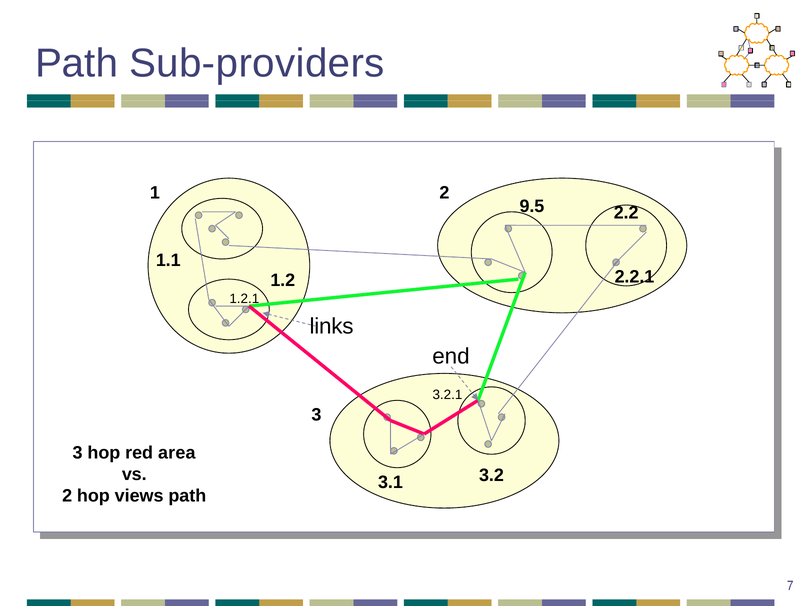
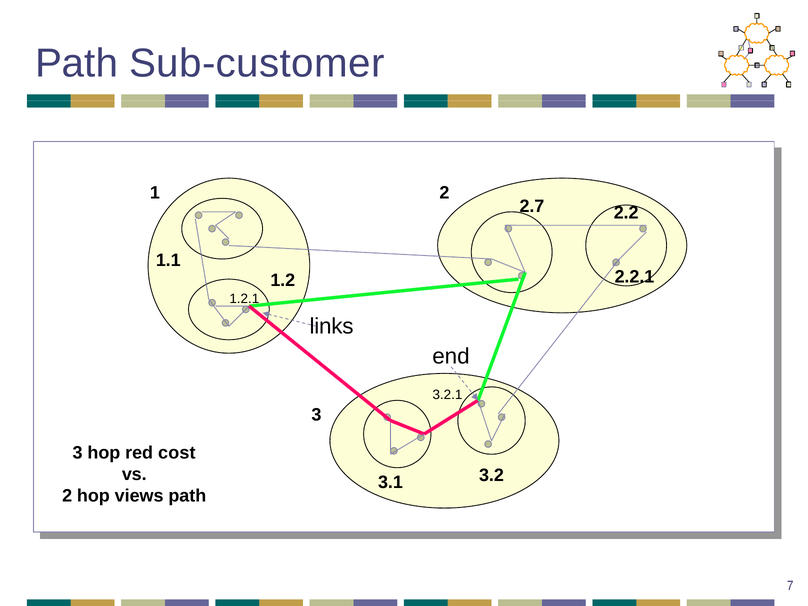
Sub-providers: Sub-providers -> Sub-customer
9.5: 9.5 -> 2.7
area: area -> cost
